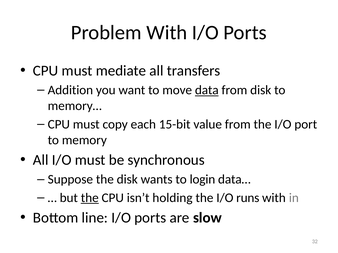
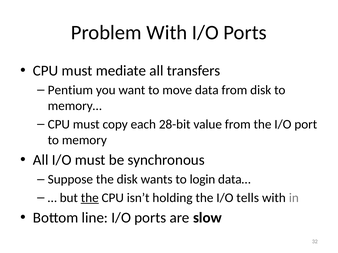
Addition: Addition -> Pentium
data underline: present -> none
15-bit: 15-bit -> 28-bit
runs: runs -> tells
